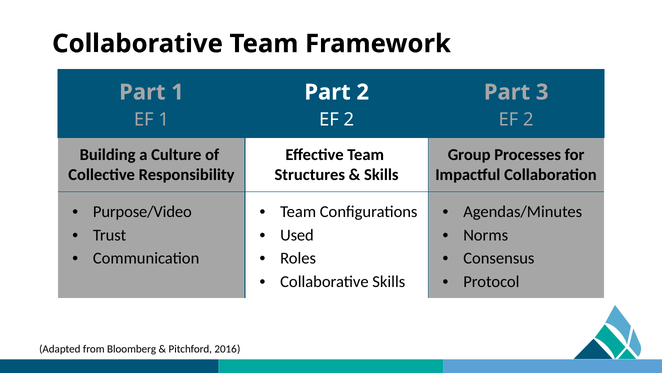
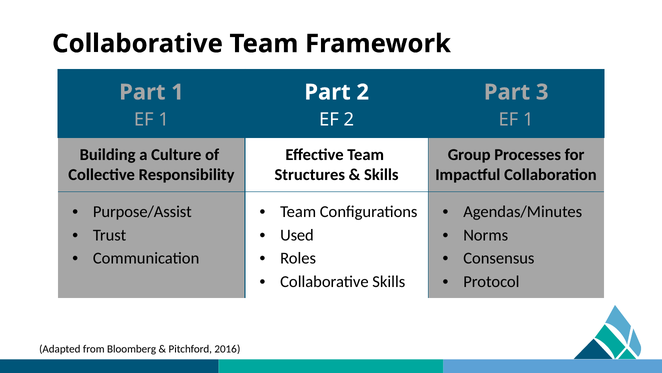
2 at (528, 120): 2 -> 1
Purpose/Video: Purpose/Video -> Purpose/Assist
